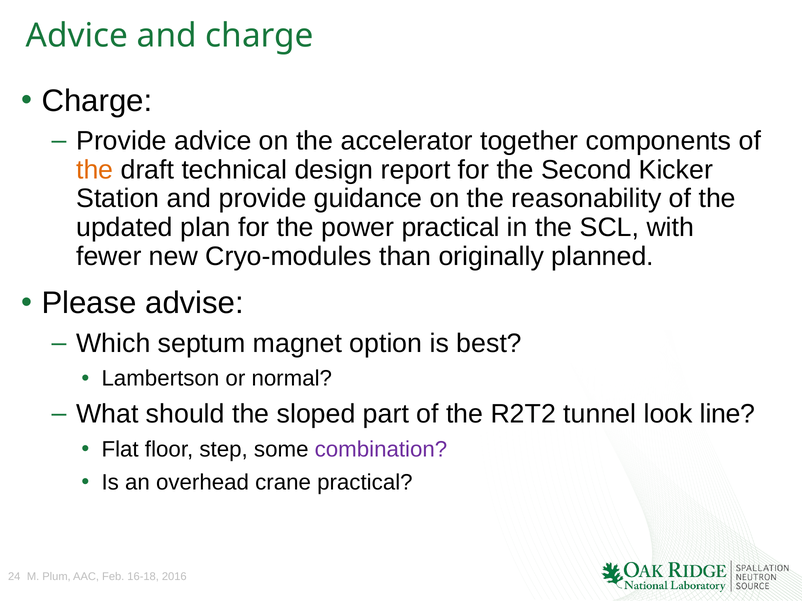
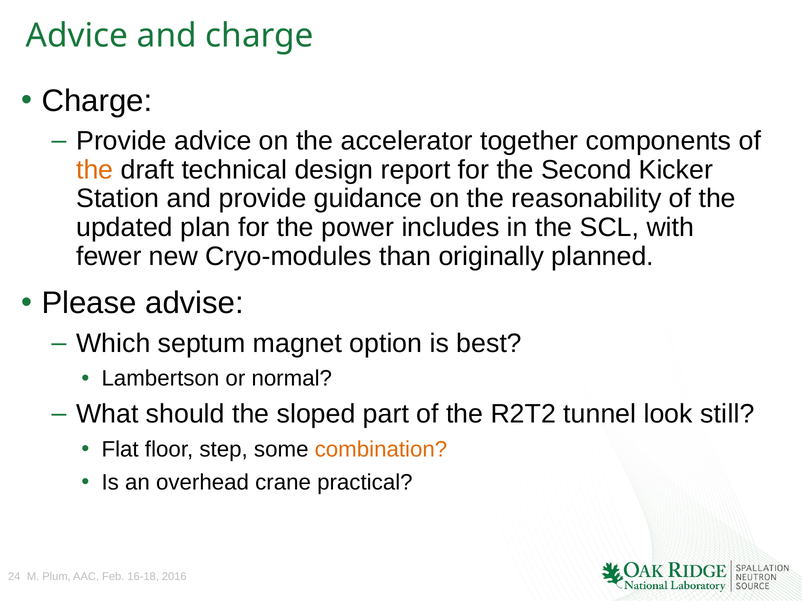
power practical: practical -> includes
line: line -> still
combination colour: purple -> orange
